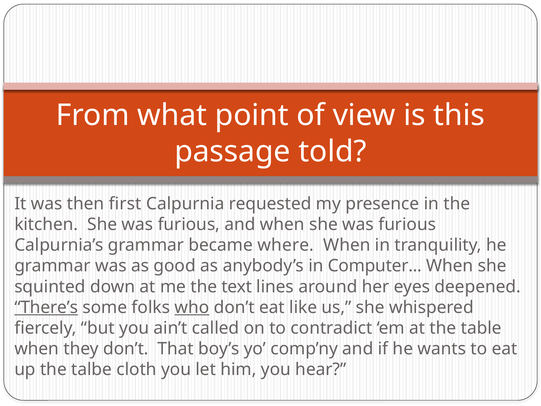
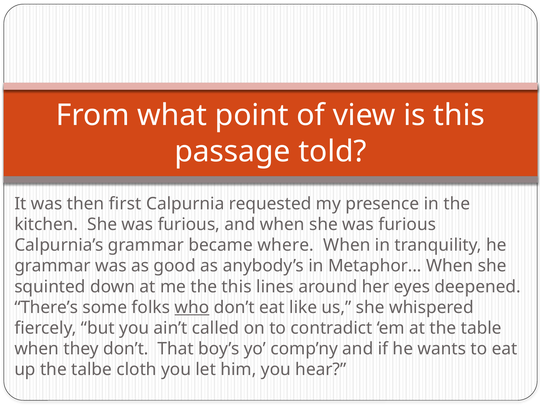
Computer: Computer -> Metaphor
the text: text -> this
There’s underline: present -> none
